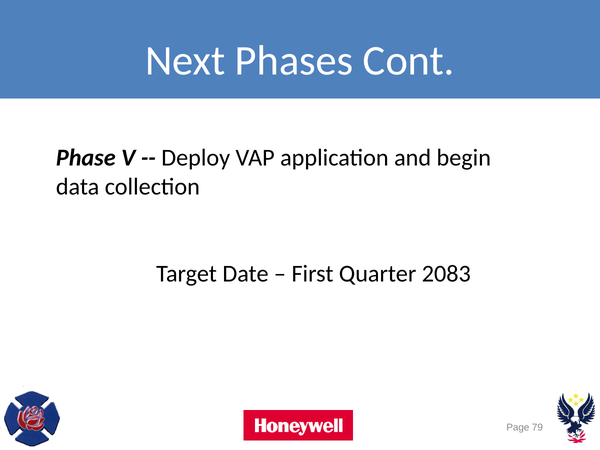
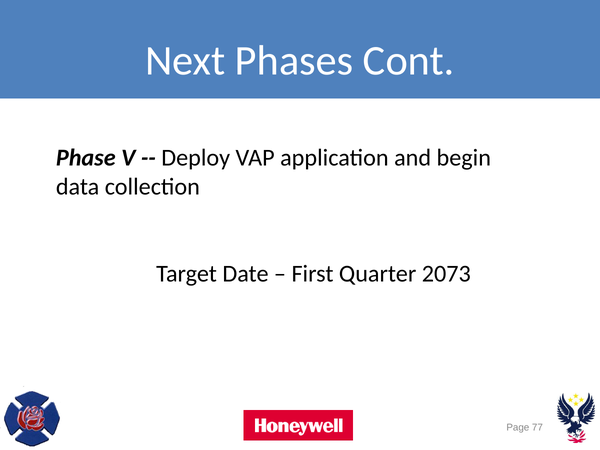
2083: 2083 -> 2073
79: 79 -> 77
